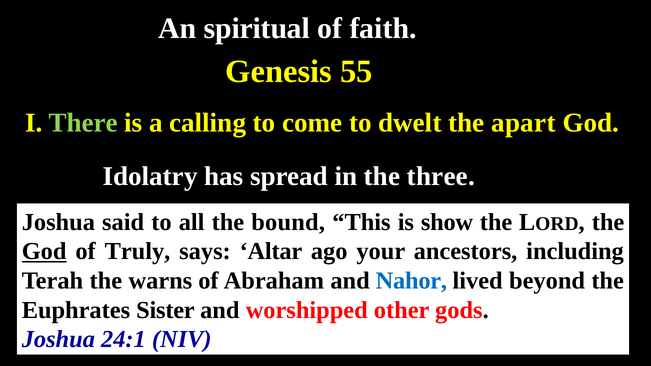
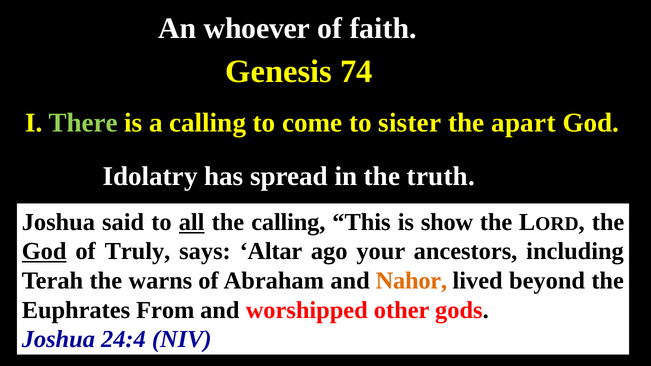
spiritual: spiritual -> whoever
55: 55 -> 74
dwelt: dwelt -> sister
three: three -> truth
all underline: none -> present
the bound: bound -> calling
Nahor colour: blue -> orange
Sister: Sister -> From
24:1: 24:1 -> 24:4
